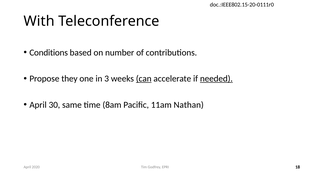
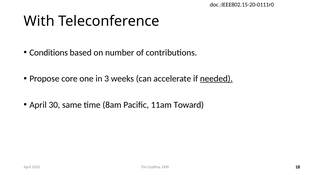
they: they -> core
can underline: present -> none
Nathan: Nathan -> Toward
